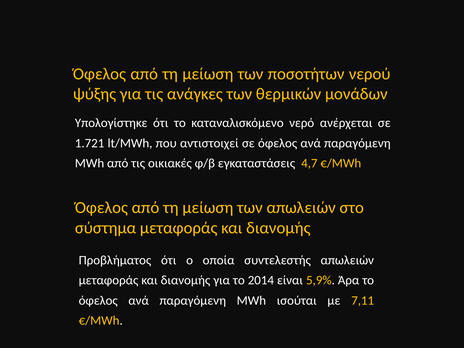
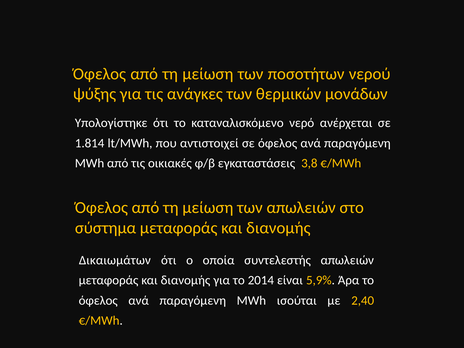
1.721: 1.721 -> 1.814
4,7: 4,7 -> 3,8
Προβλήματος: Προβλήματος -> Δικαιωμάτων
7,11: 7,11 -> 2,40
